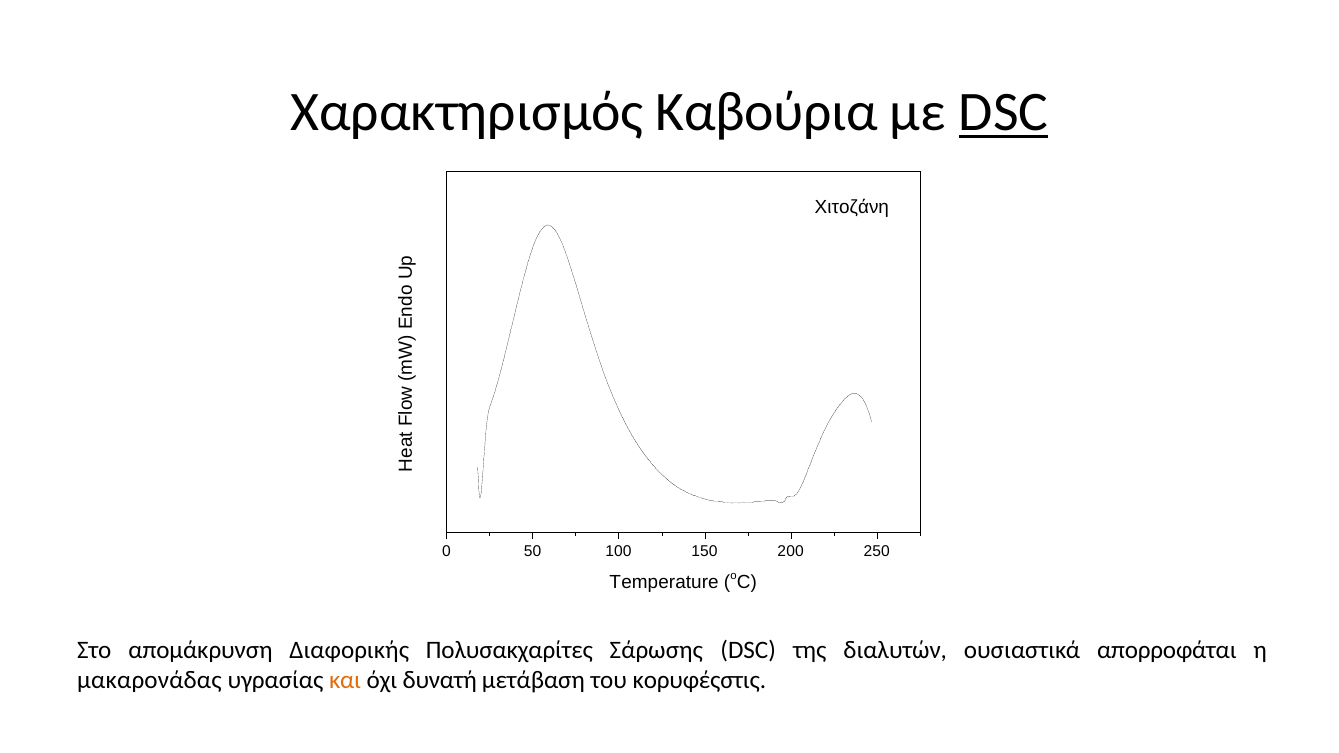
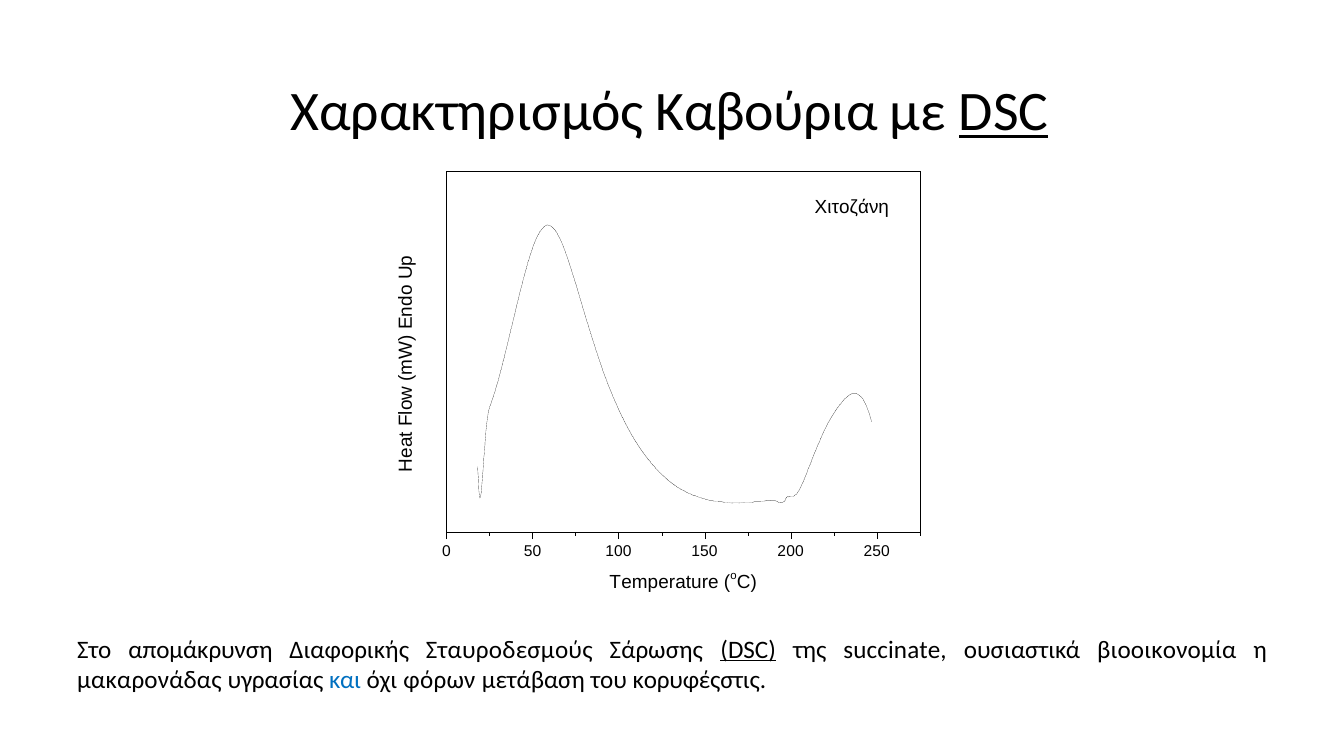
Πολυσακχαρίτες: Πολυσακχαρίτες -> Σταυροδεσμούς
DSC at (748, 650) underline: none -> present
διαλυτών: διαλυτών -> succinate
απορροφάται: απορροφάται -> βιοοικονομία
και colour: orange -> blue
δυνατή: δυνατή -> φόρων
